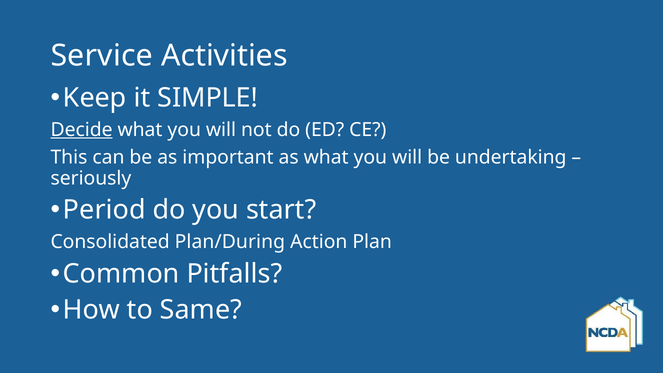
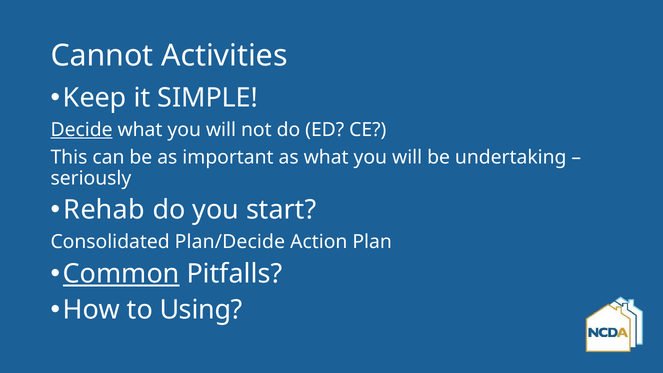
Service: Service -> Cannot
Period: Period -> Rehab
Plan/During: Plan/During -> Plan/Decide
Common underline: none -> present
Same: Same -> Using
